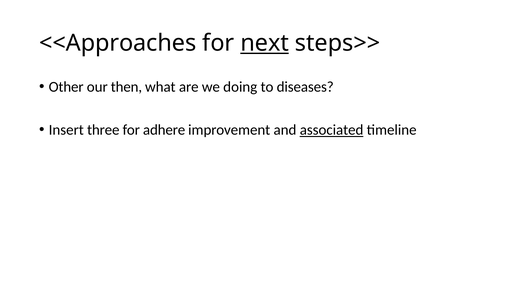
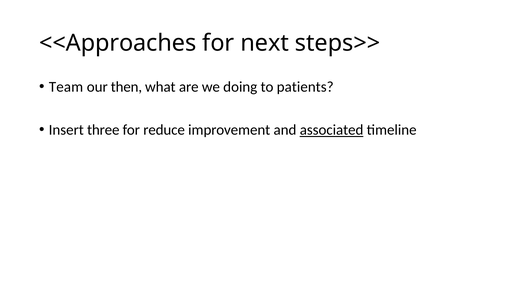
next underline: present -> none
Other: Other -> Team
diseases: diseases -> patients
adhere: adhere -> reduce
